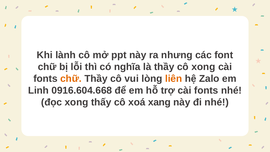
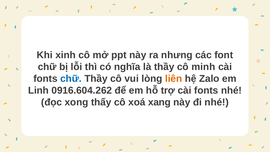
lành: lành -> xinh
cô xong: xong -> minh
chữ at (71, 79) colour: orange -> blue
0916.604.668: 0916.604.668 -> 0916.604.262
